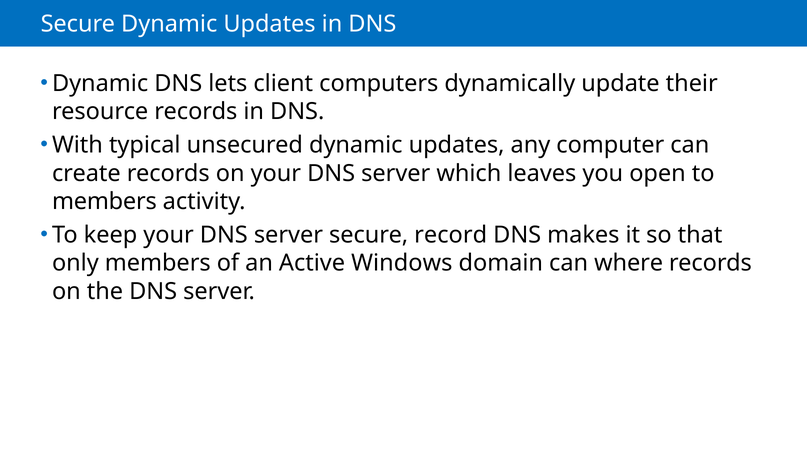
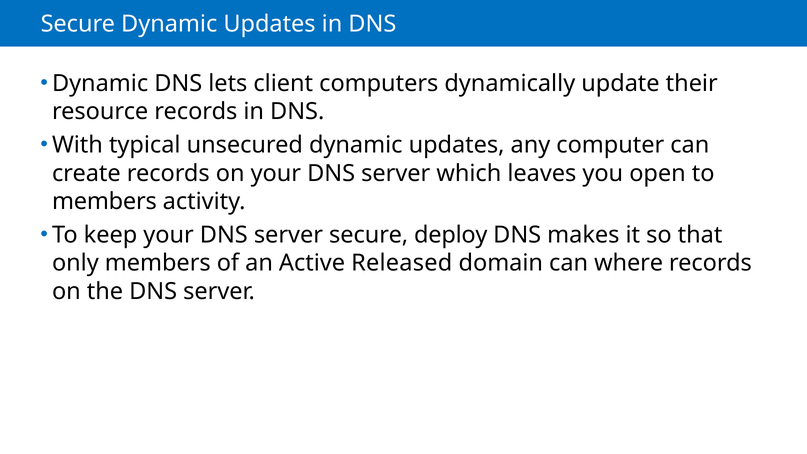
record: record -> deploy
Windows: Windows -> Released
